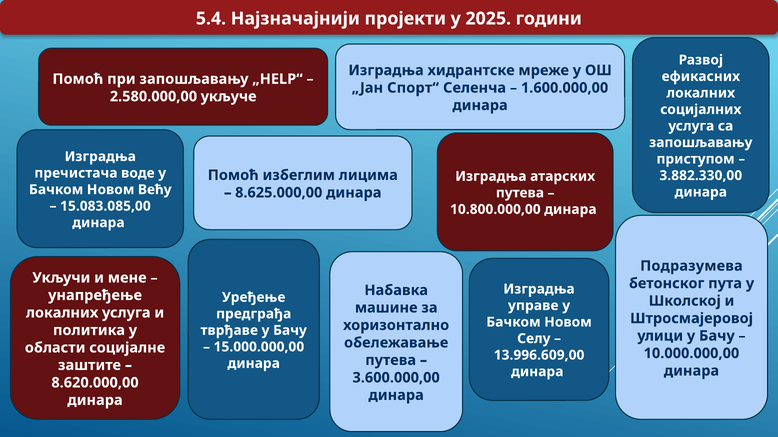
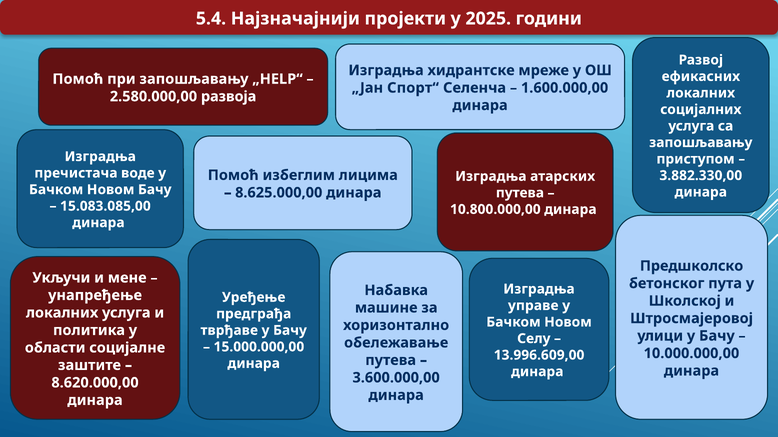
укључе: укључе -> развоја
Новом Већу: Већу -> Бачу
Подразумева: Подразумева -> Предшколско
